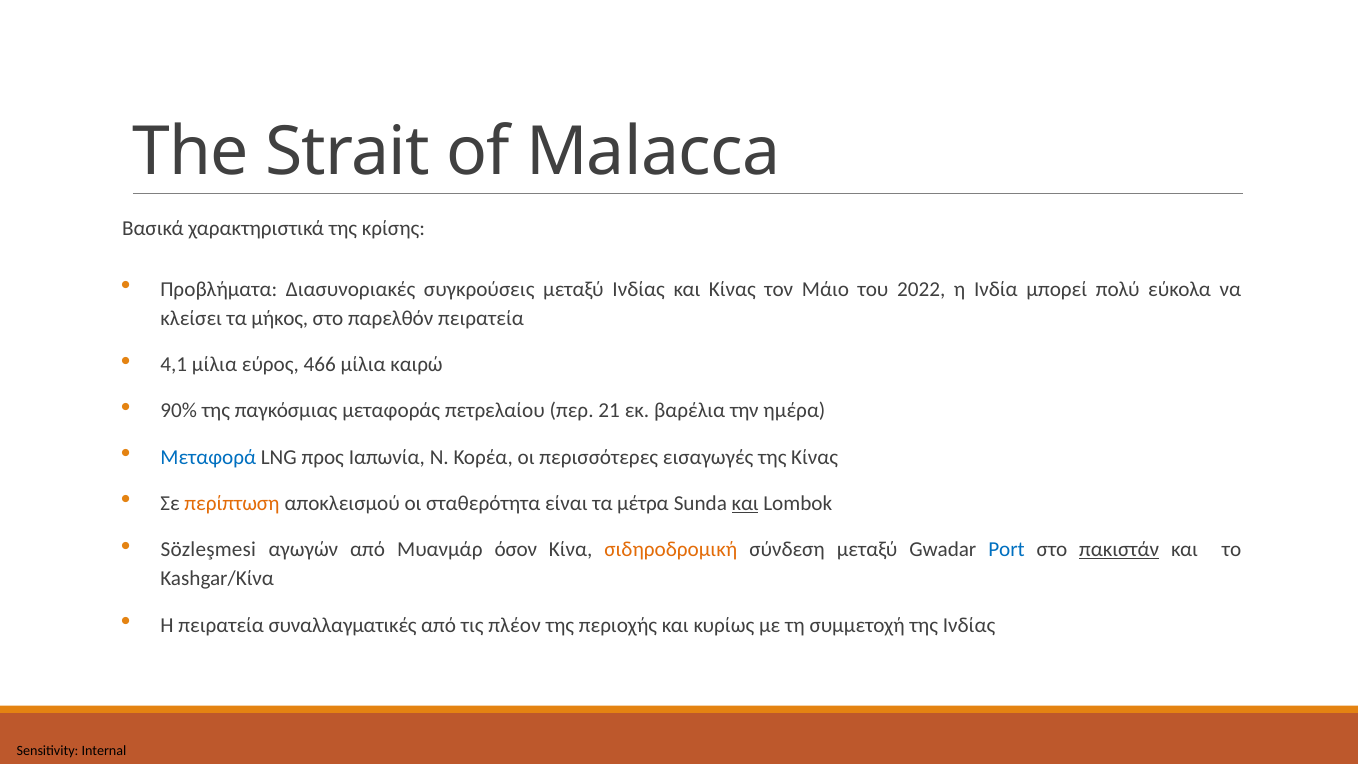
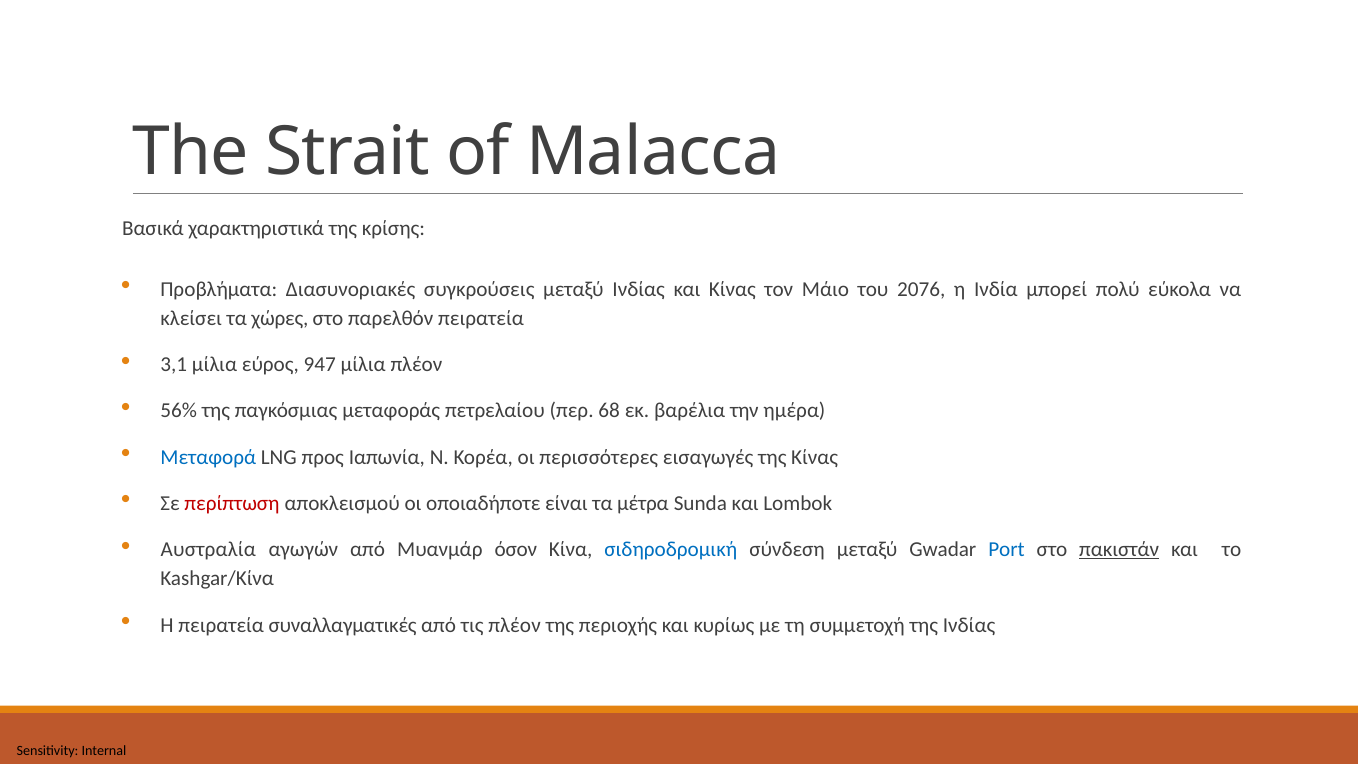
2022: 2022 -> 2076
μήκος: μήκος -> χώρες
4,1: 4,1 -> 3,1
466: 466 -> 947
μίλια καιρώ: καιρώ -> πλέον
90%: 90% -> 56%
21: 21 -> 68
περίπτωση colour: orange -> red
σταθερότητα: σταθερότητα -> οποιαδήποτε
και at (745, 503) underline: present -> none
Sözleşmesi: Sözleşmesi -> Αυστραλία
σιδηροδρομική colour: orange -> blue
